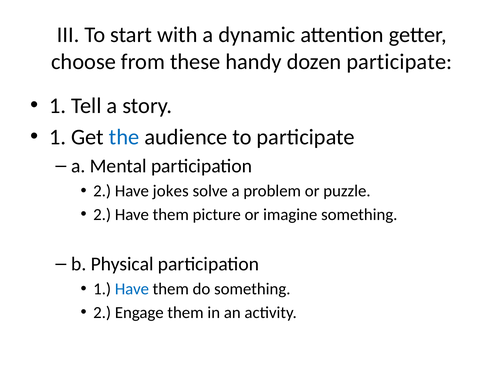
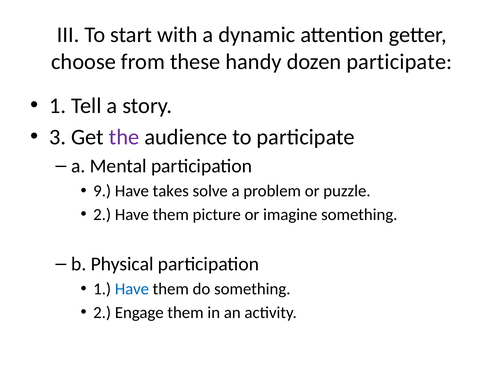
1 at (58, 137): 1 -> 3
the colour: blue -> purple
2 at (102, 191): 2 -> 9
jokes: jokes -> takes
